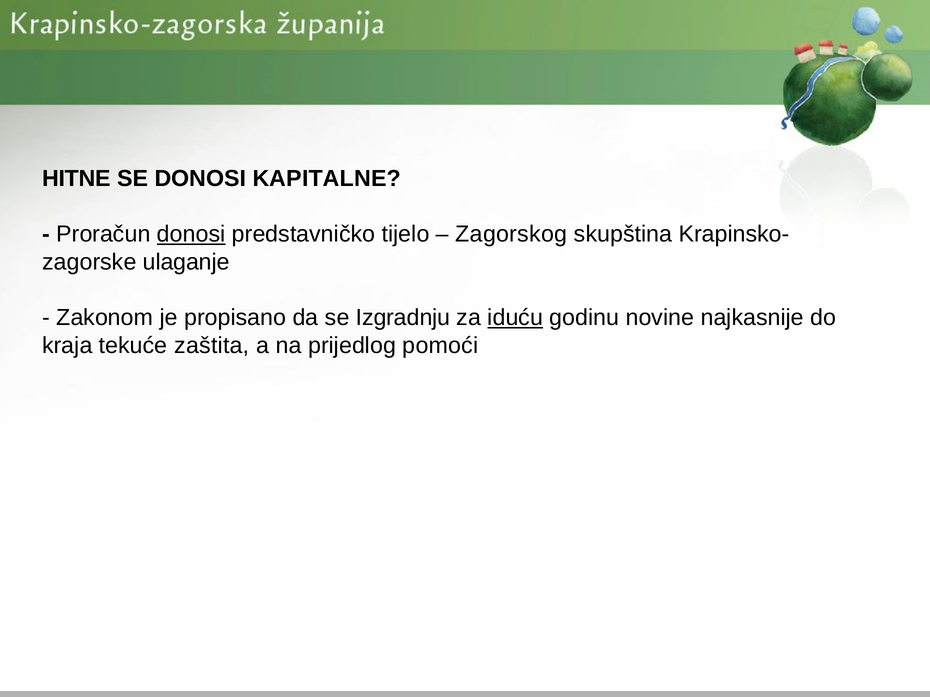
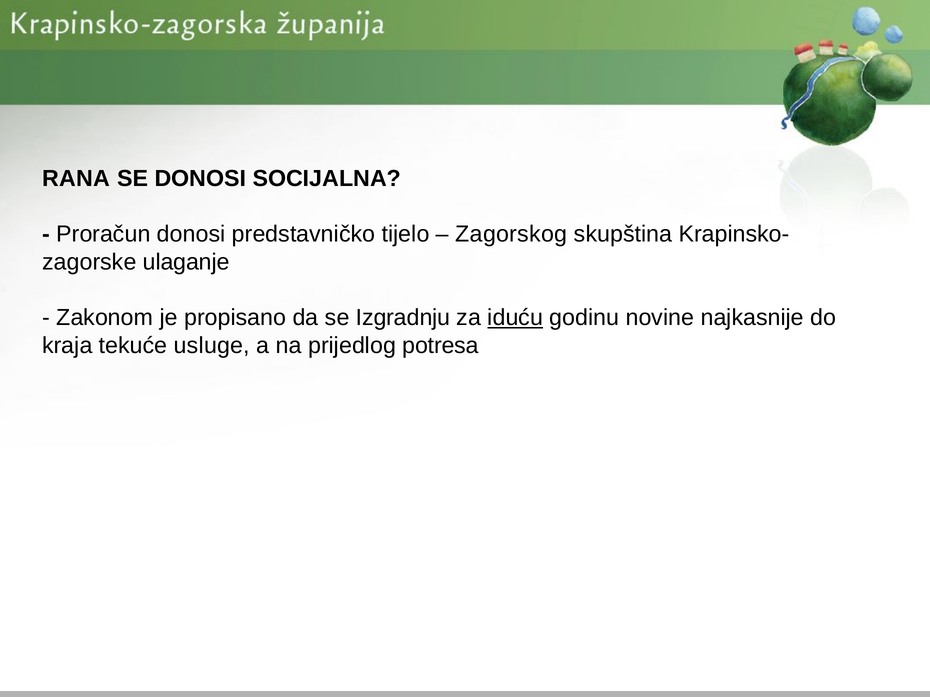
HITNE: HITNE -> RANA
KAPITALNE: KAPITALNE -> SOCIJALNA
donosi at (191, 234) underline: present -> none
zaštita: zaštita -> usluge
pomoći: pomoći -> potresa
